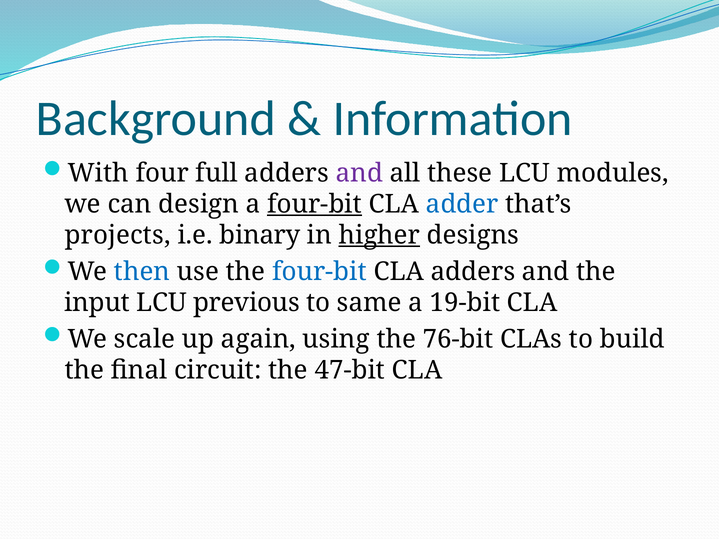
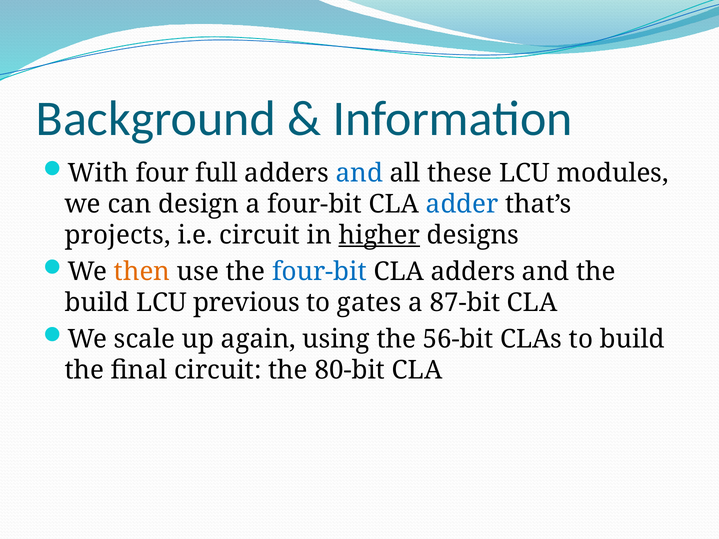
and at (359, 173) colour: purple -> blue
four-bit at (315, 204) underline: present -> none
i.e binary: binary -> circuit
then colour: blue -> orange
input at (97, 303): input -> build
same: same -> gates
19-bit: 19-bit -> 87-bit
76-bit: 76-bit -> 56-bit
47-bit: 47-bit -> 80-bit
